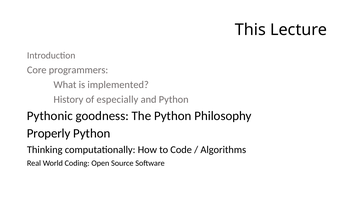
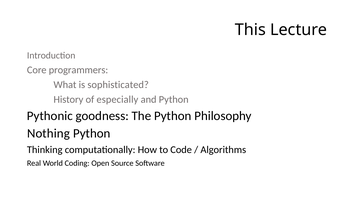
implemented: implemented -> sophisticated
Properly: Properly -> Nothing
